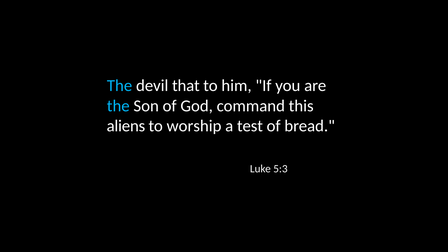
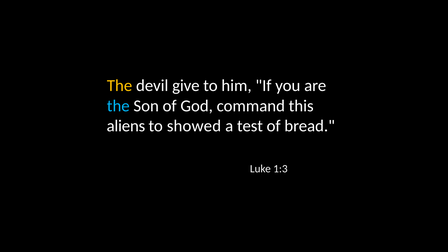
The at (120, 86) colour: light blue -> yellow
that: that -> give
worship: worship -> showed
5:3: 5:3 -> 1:3
